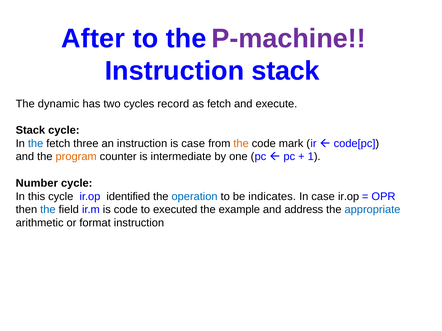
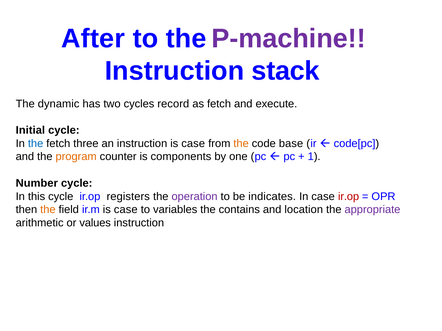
Stack at (30, 130): Stack -> Initial
mark: mark -> base
intermediate: intermediate -> components
identified: identified -> registers
operation colour: blue -> purple
ir.op at (349, 197) colour: black -> red
the at (48, 210) colour: blue -> orange
ir.m is code: code -> case
executed: executed -> variables
example: example -> contains
address: address -> location
appropriate colour: blue -> purple
format: format -> values
